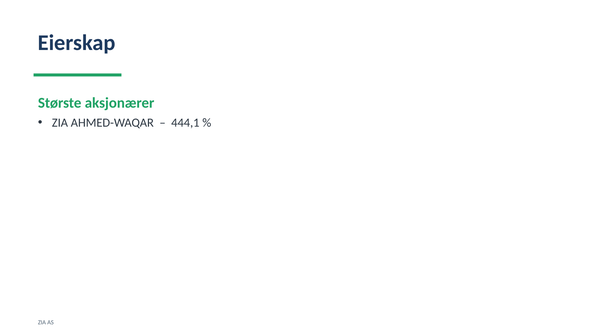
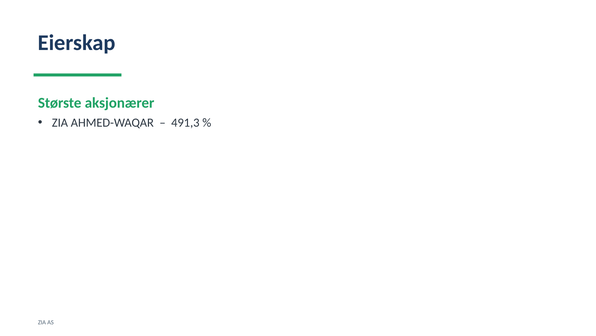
444,1: 444,1 -> 491,3
